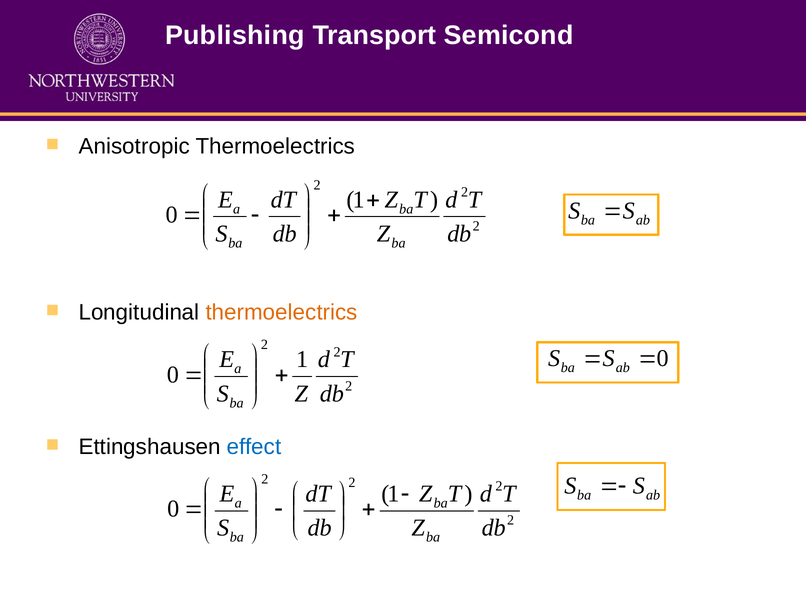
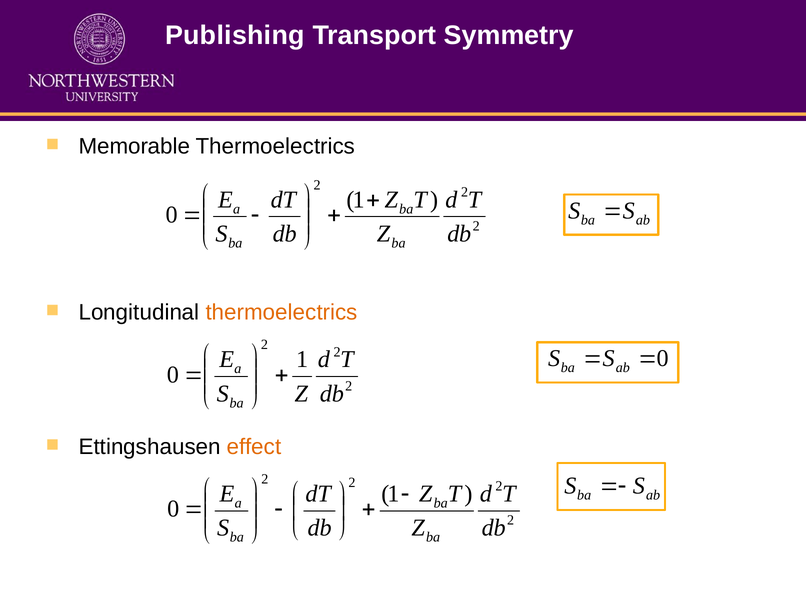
Semicond: Semicond -> Symmetry
Anisotropic: Anisotropic -> Memorable
effect colour: blue -> orange
